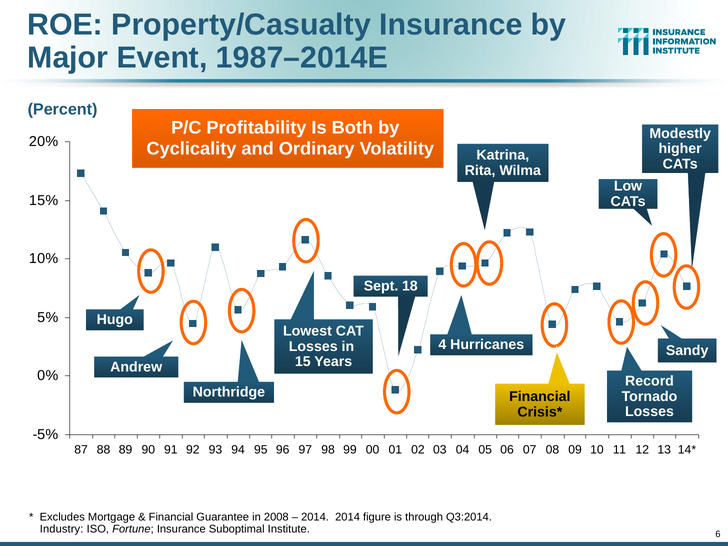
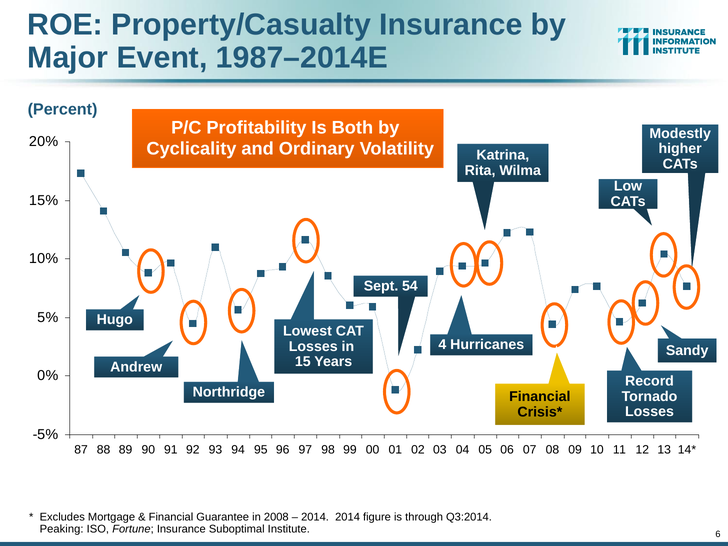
18: 18 -> 54
Industry: Industry -> Peaking
